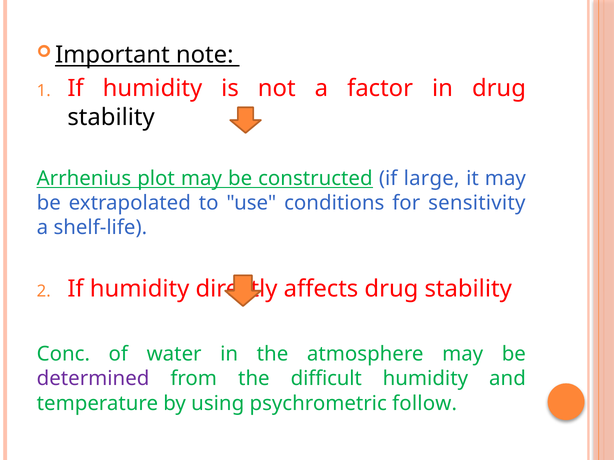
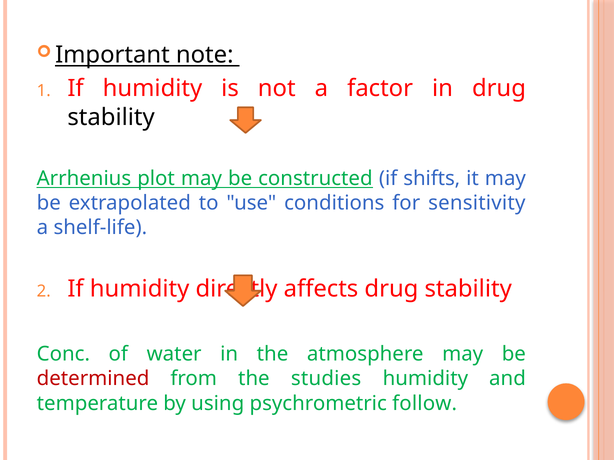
large: large -> shifts
determined colour: purple -> red
difficult: difficult -> studies
